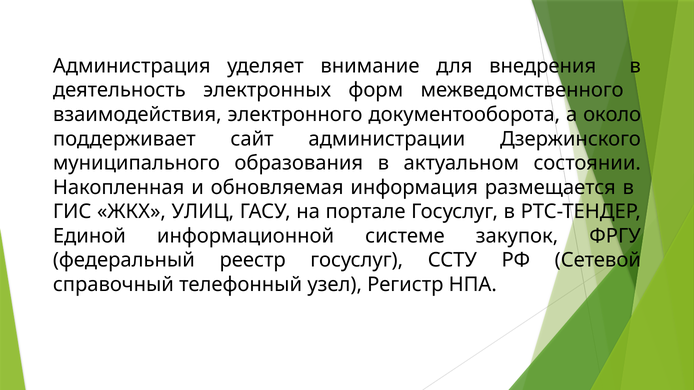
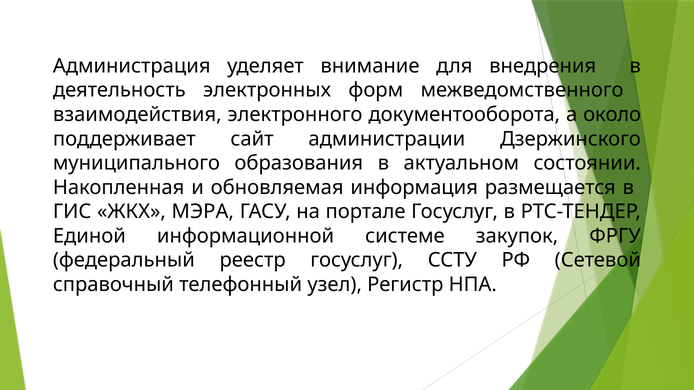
УЛИЦ: УЛИЦ -> МЭРА
